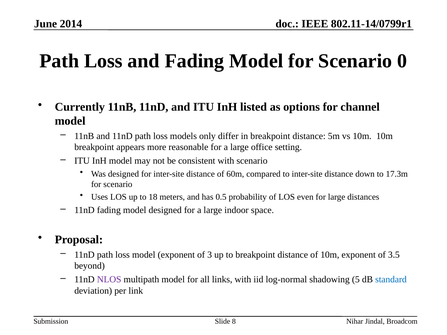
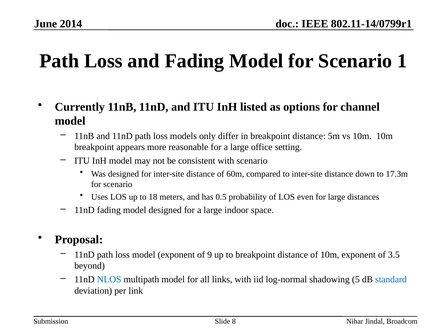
0: 0 -> 1
3: 3 -> 9
NLOS colour: purple -> blue
